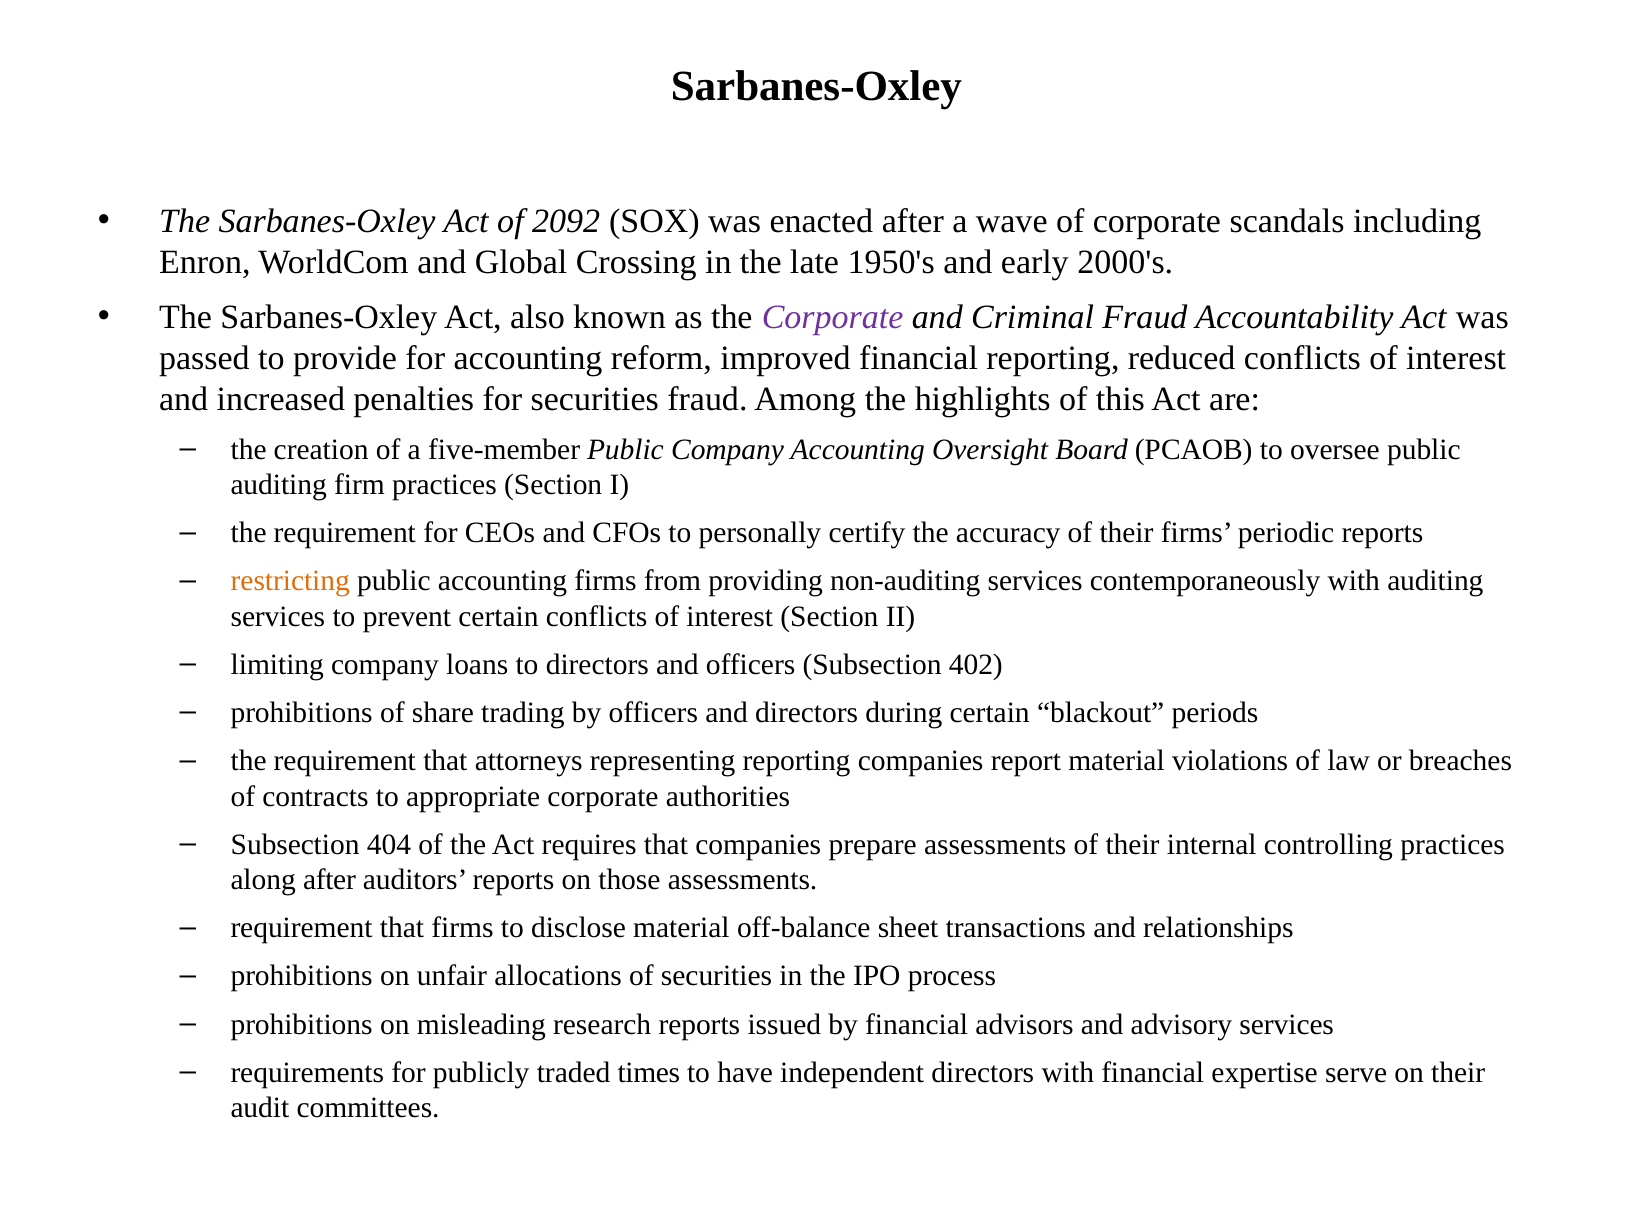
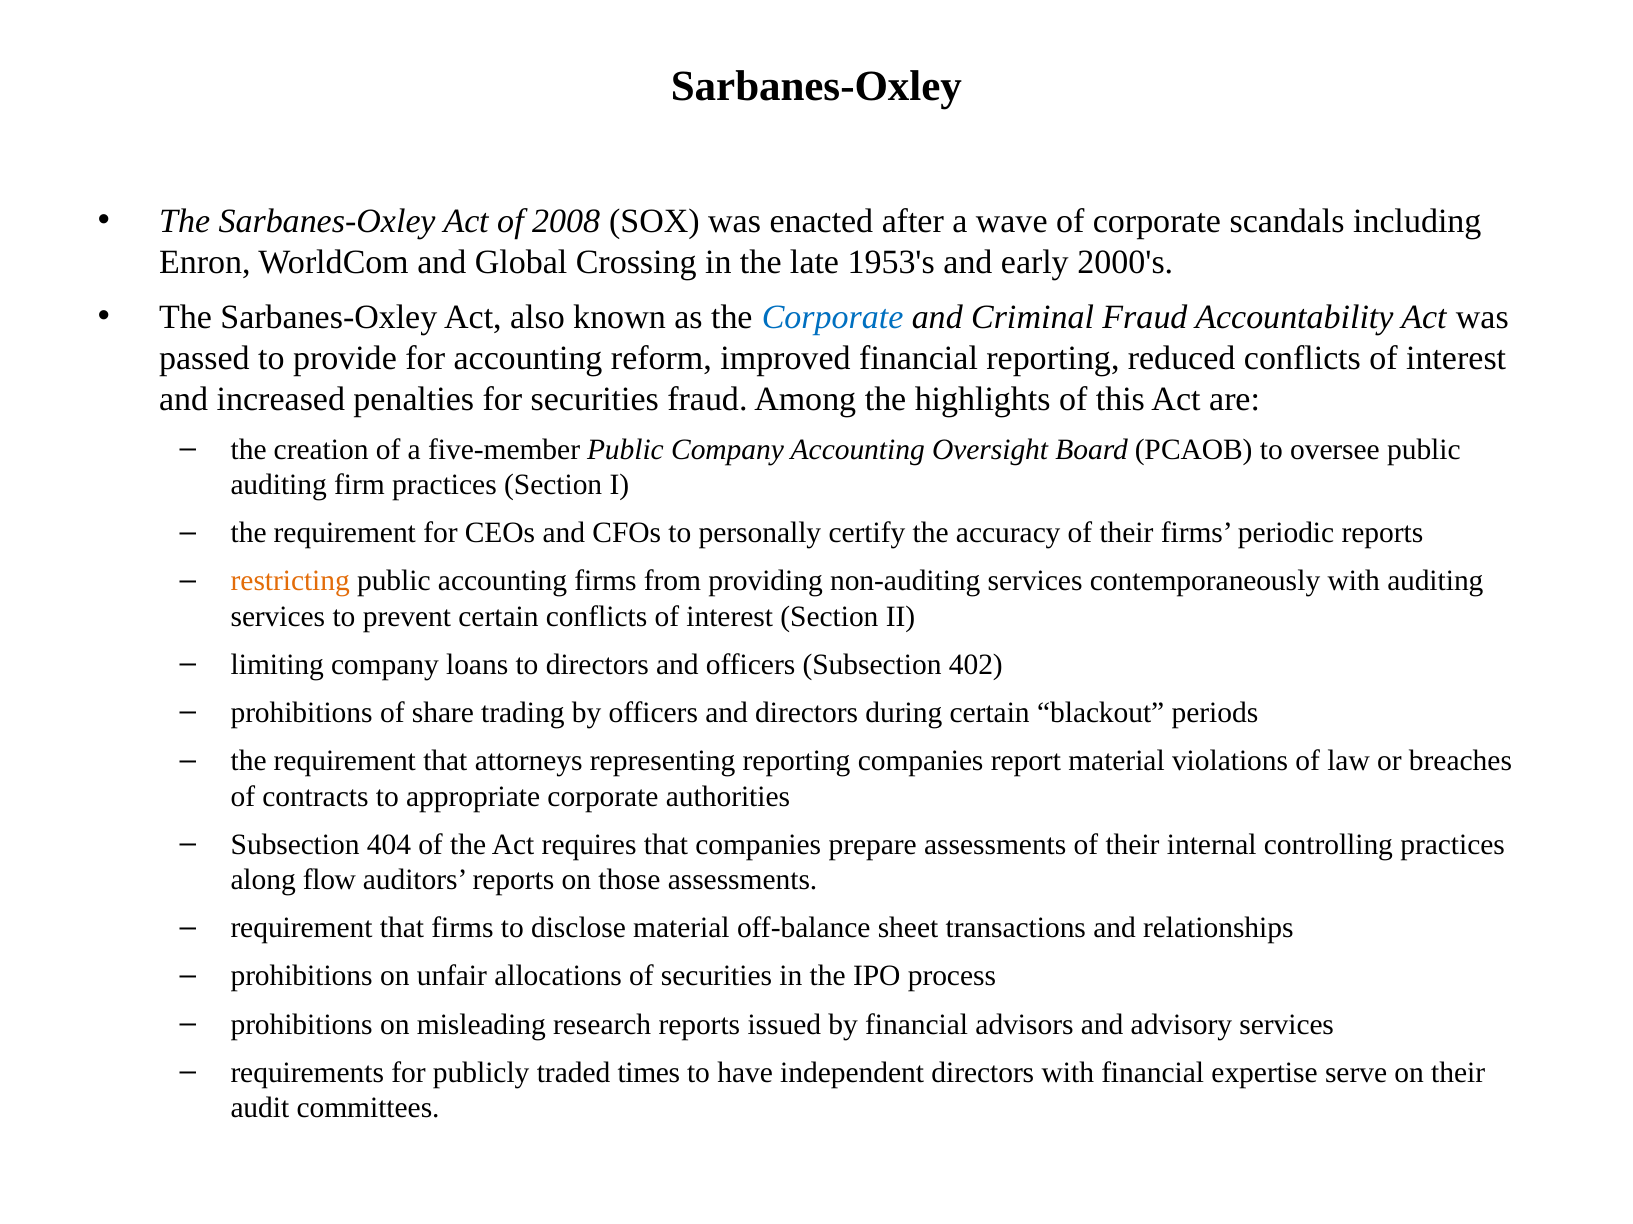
2092: 2092 -> 2008
1950's: 1950's -> 1953's
Corporate at (833, 318) colour: purple -> blue
along after: after -> flow
